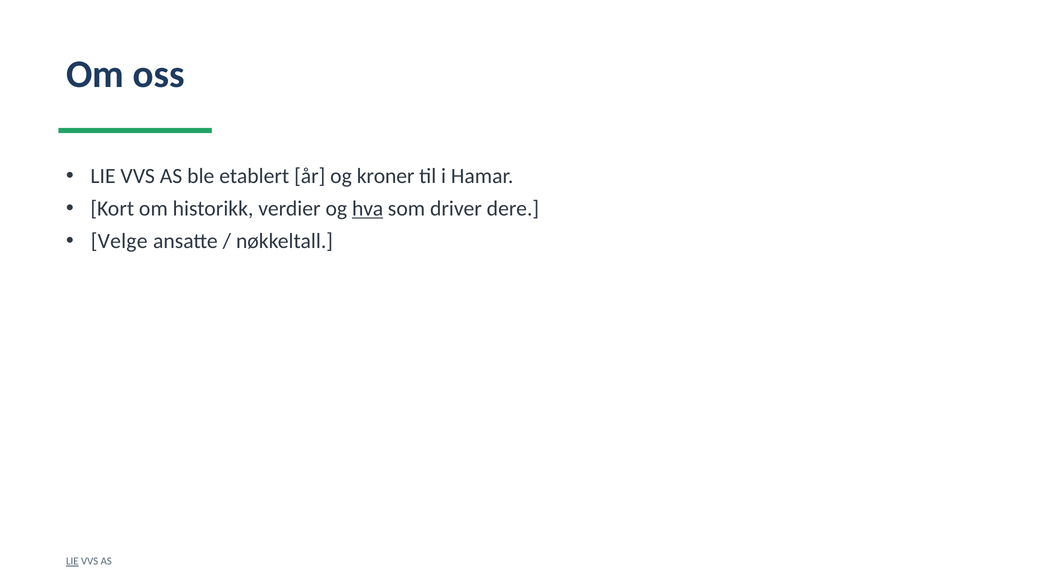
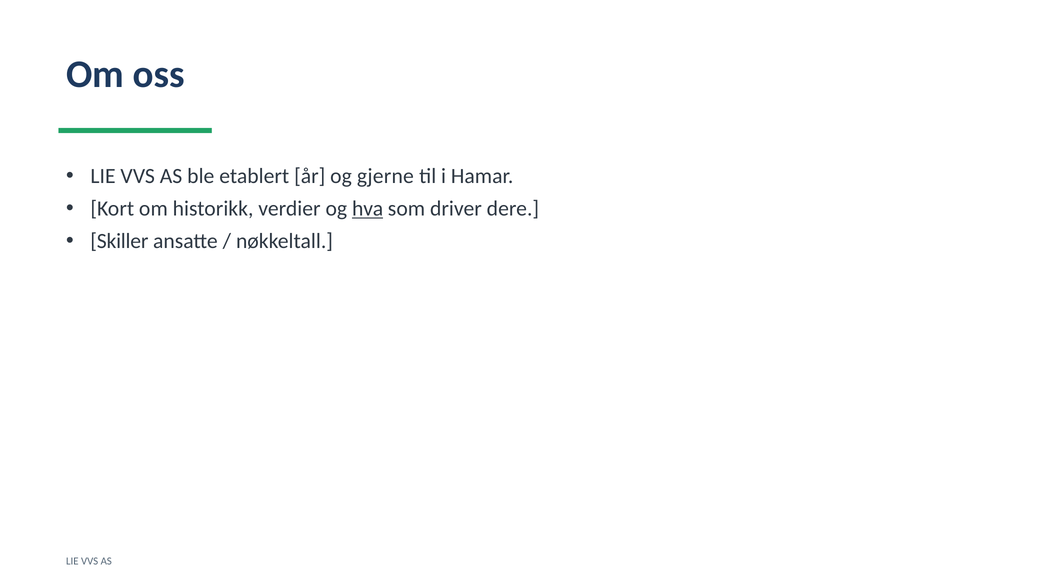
kroner: kroner -> gjerne
Velge: Velge -> Skiller
LIE at (72, 561) underline: present -> none
